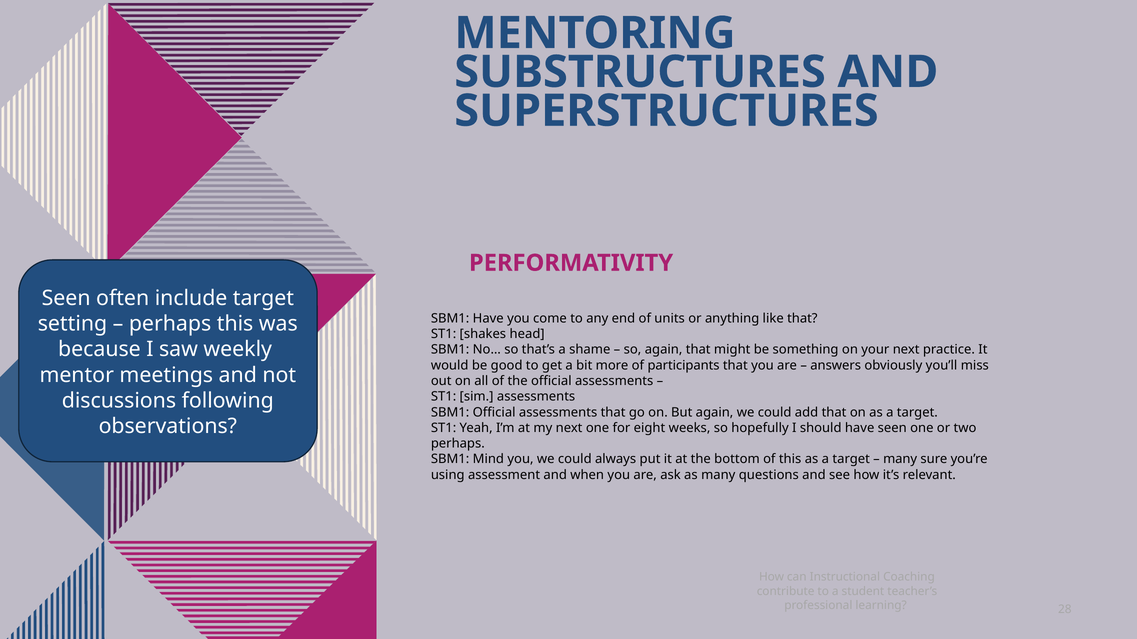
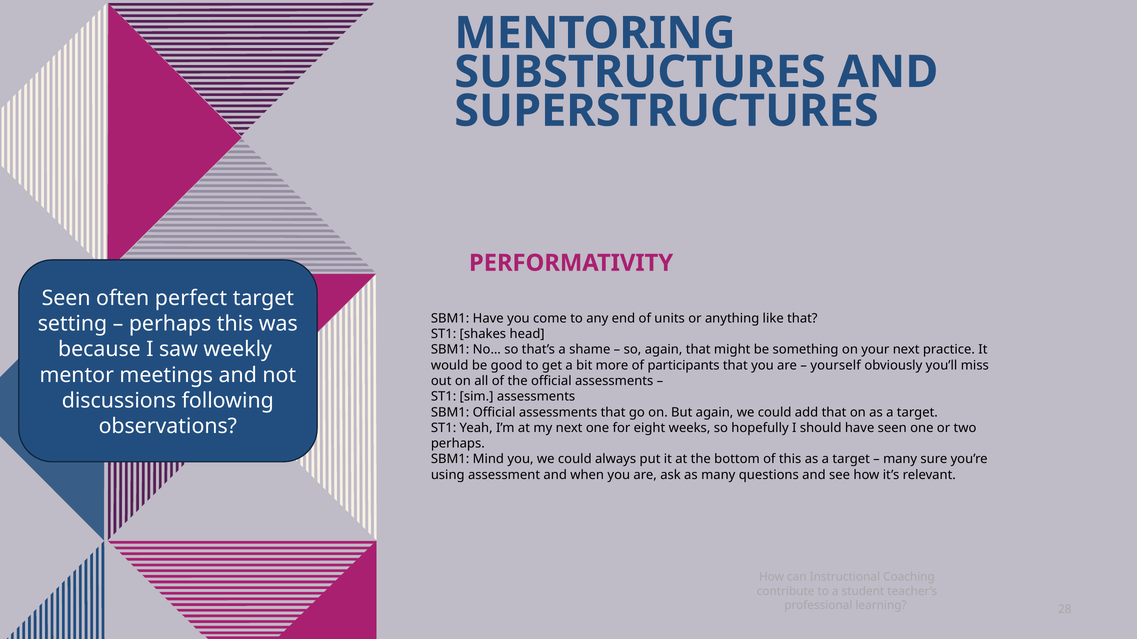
include: include -> perfect
answers: answers -> yourself
